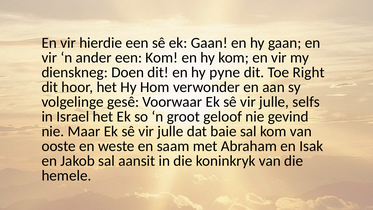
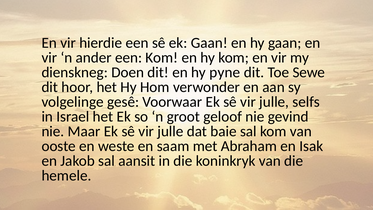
Right: Right -> Sewe
